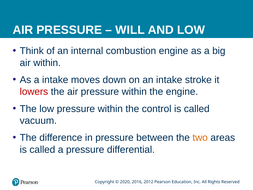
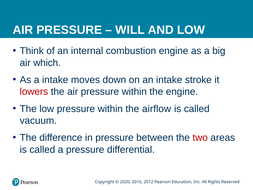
air within: within -> which
control: control -> airflow
two colour: orange -> red
